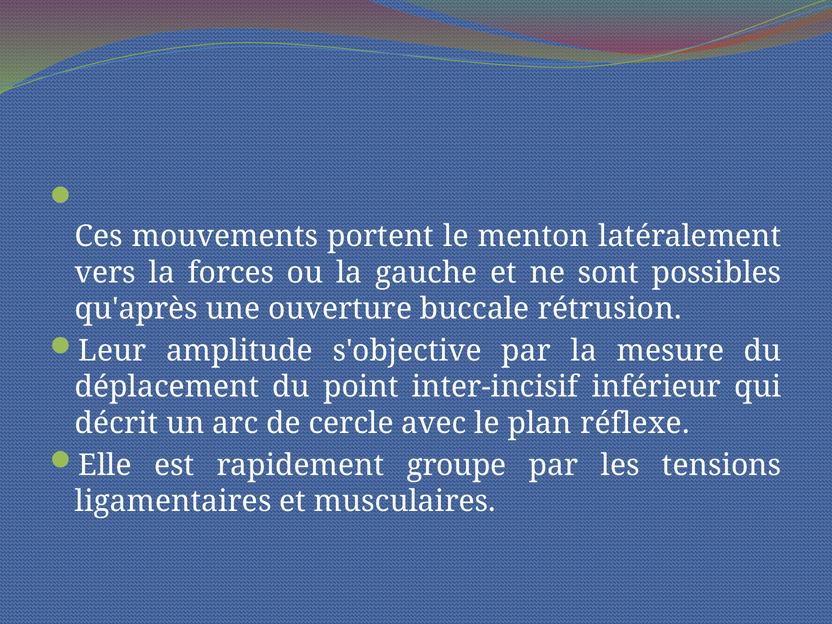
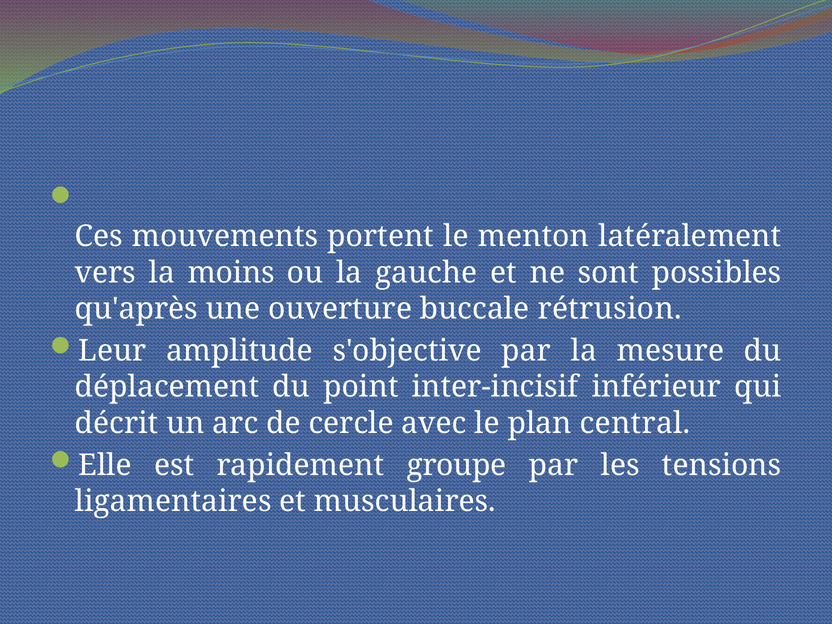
forces: forces -> moins
réflexe: réflexe -> central
